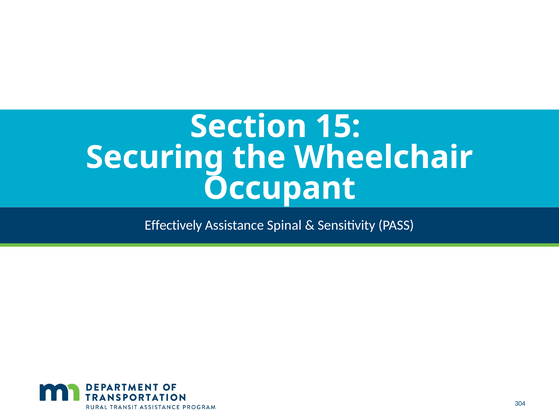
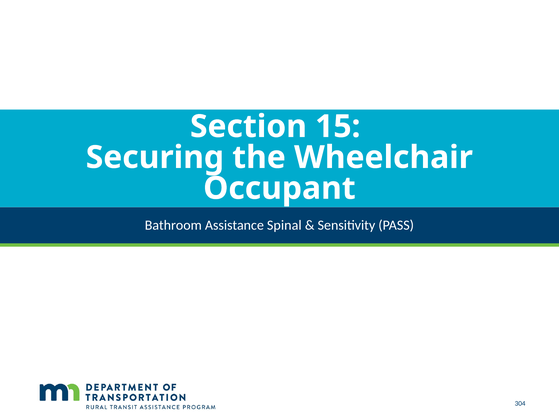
Effectively: Effectively -> Bathroom
